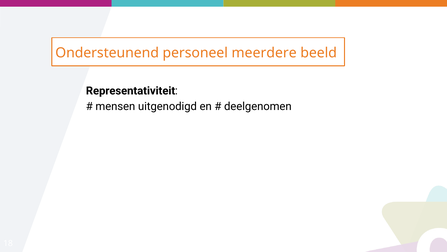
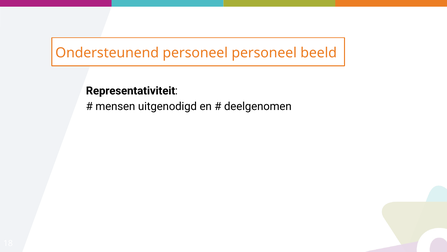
personeel meerdere: meerdere -> personeel
